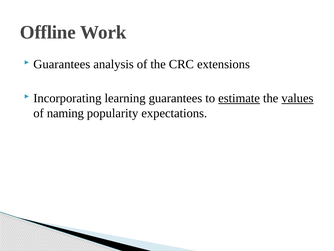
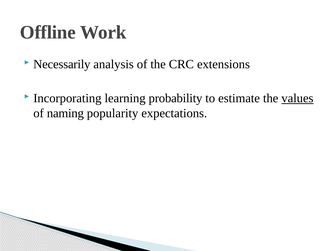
Guarantees at (62, 64): Guarantees -> Necessarily
learning guarantees: guarantees -> probability
estimate underline: present -> none
